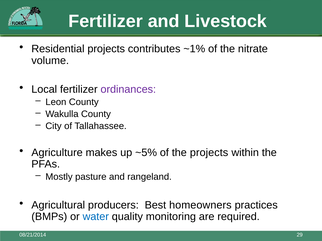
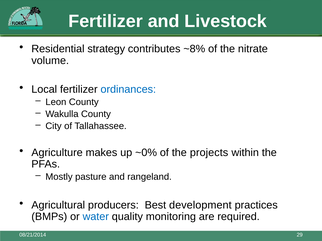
Residential projects: projects -> strategy
~1%: ~1% -> ~8%
ordinances colour: purple -> blue
~5%: ~5% -> ~0%
homeowners: homeowners -> development
